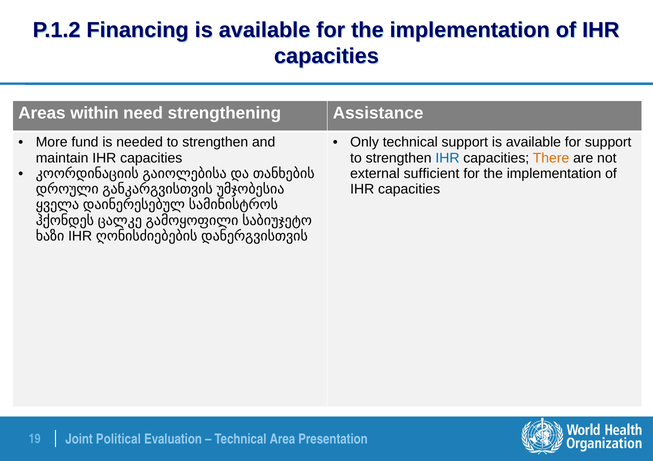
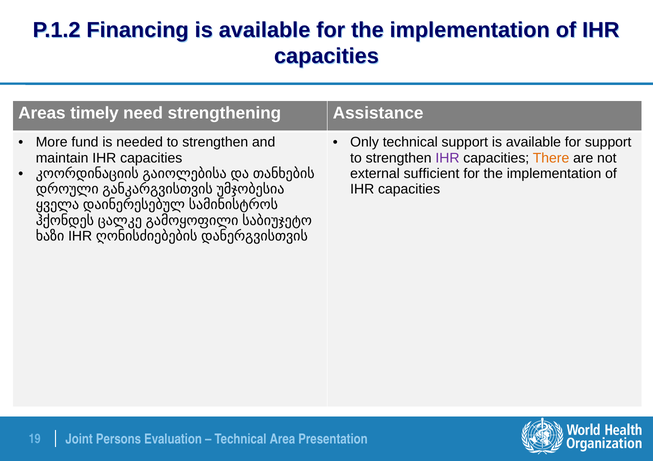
within: within -> timely
IHR at (447, 158) colour: blue -> purple
Political: Political -> Persons
